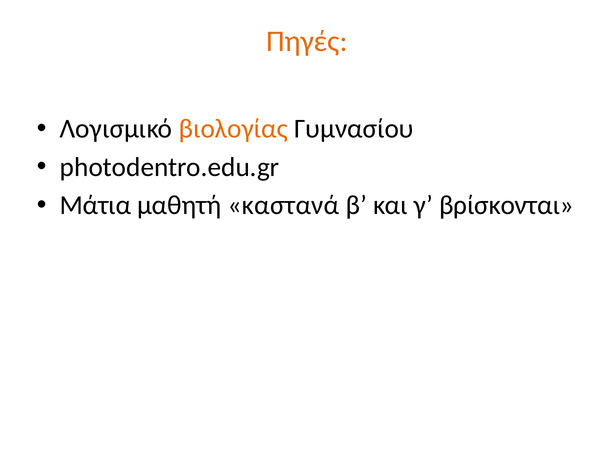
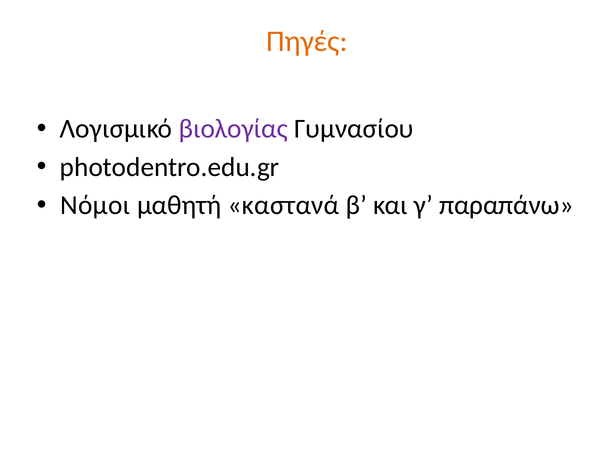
βιολογίας colour: orange -> purple
Μάτια: Μάτια -> Νόμοι
βρίσκονται: βρίσκονται -> παραπάνω
